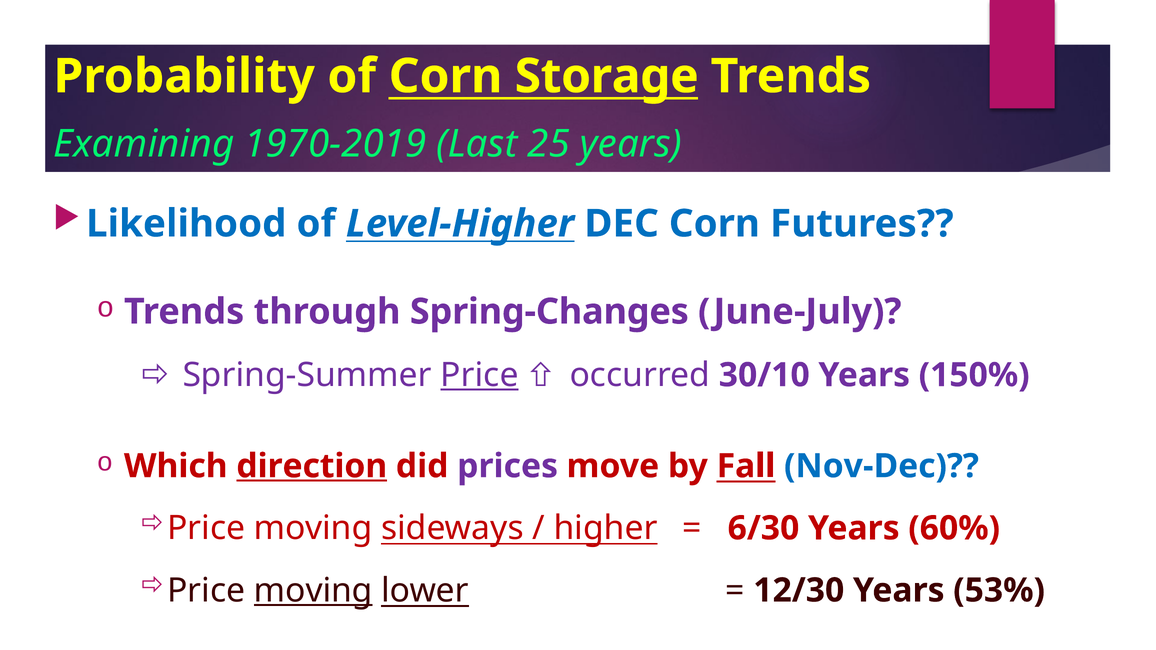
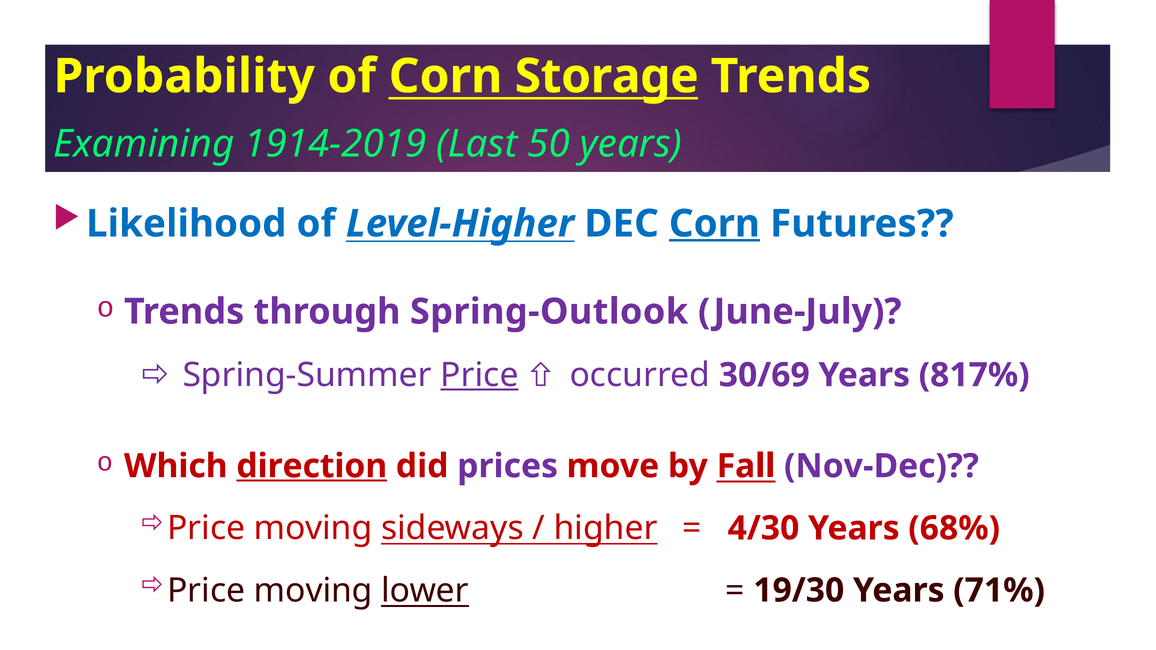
1970-2019: 1970-2019 -> 1914-2019
25: 25 -> 50
Corn at (714, 224) underline: none -> present
Spring-Changes: Spring-Changes -> Spring-Outlook
30/10: 30/10 -> 30/69
150%: 150% -> 817%
Nov-Dec colour: blue -> purple
6/30: 6/30 -> 4/30
60%: 60% -> 68%
moving at (313, 591) underline: present -> none
12/30: 12/30 -> 19/30
53%: 53% -> 71%
